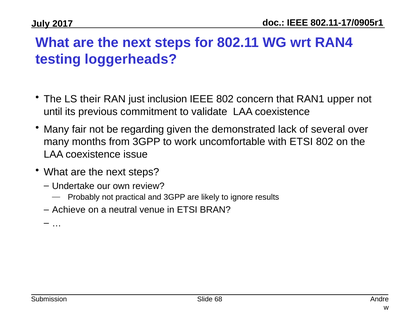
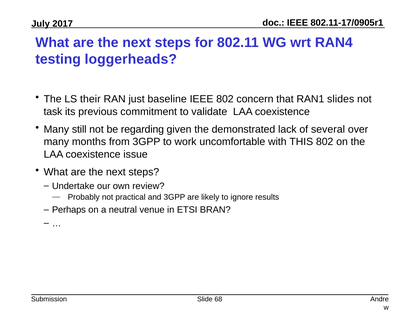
inclusion: inclusion -> baseline
upper: upper -> slides
until: until -> task
fair: fair -> still
with ETSI: ETSI -> THIS
Achieve: Achieve -> Perhaps
